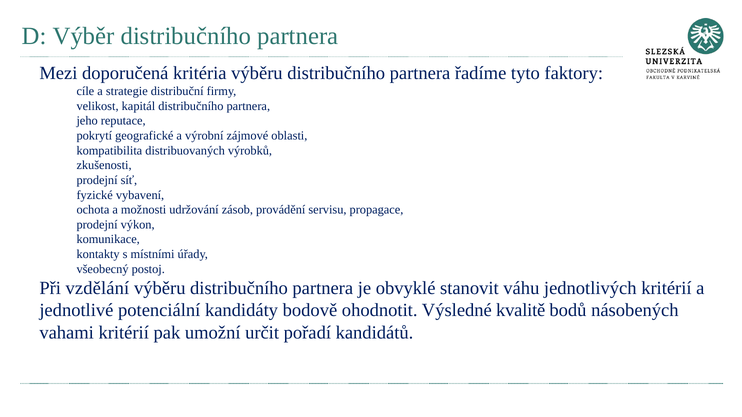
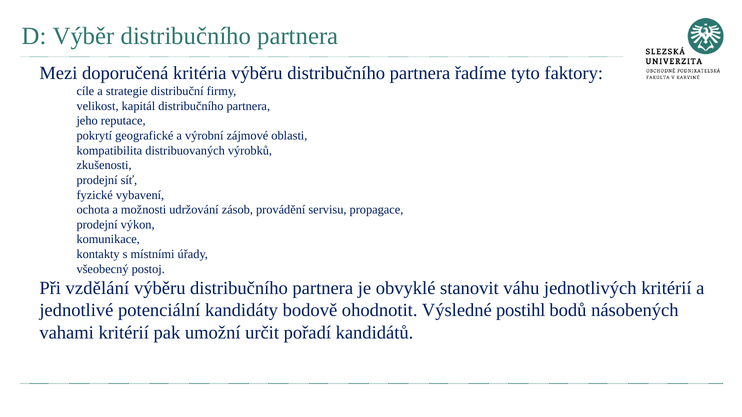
kvalitě: kvalitě -> postihl
